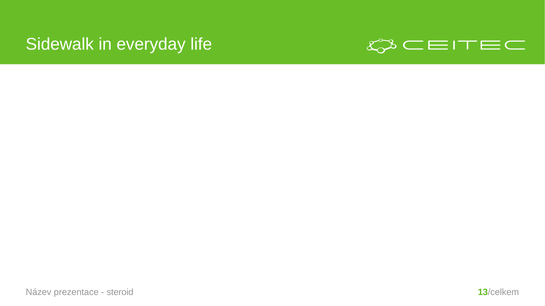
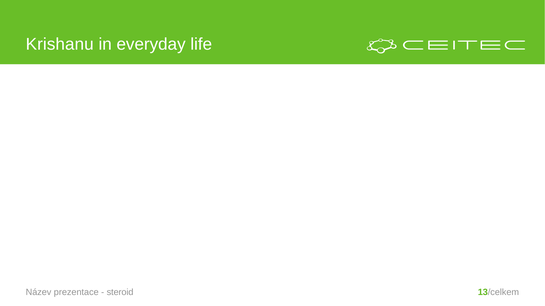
Sidewalk: Sidewalk -> Krishanu
